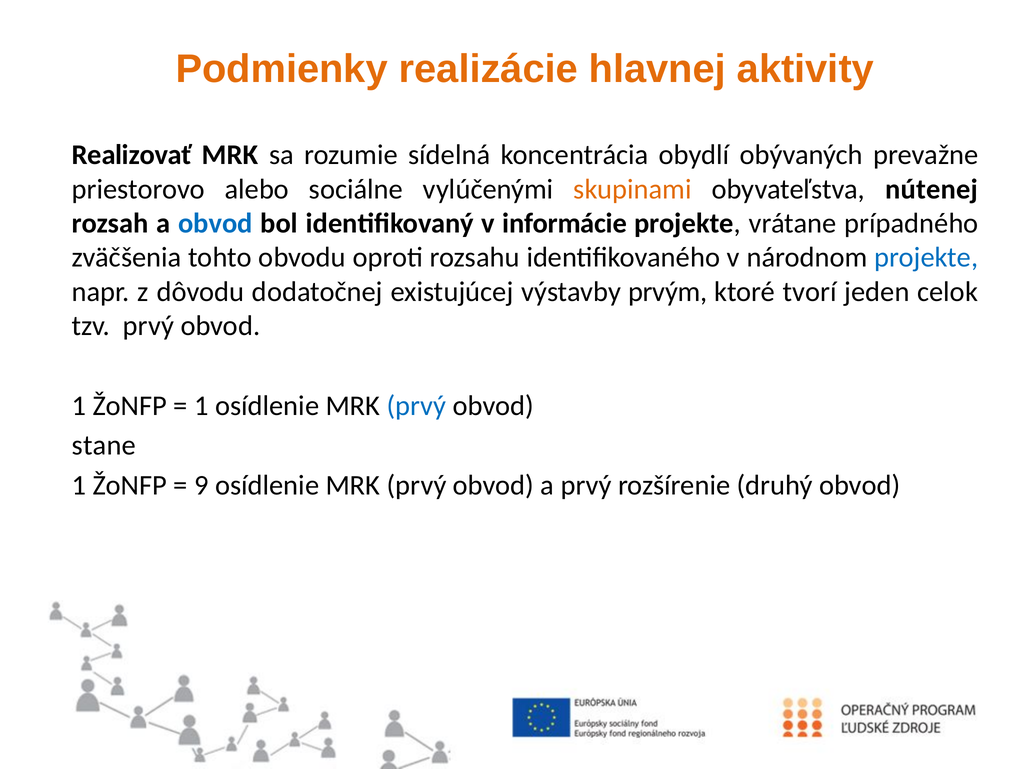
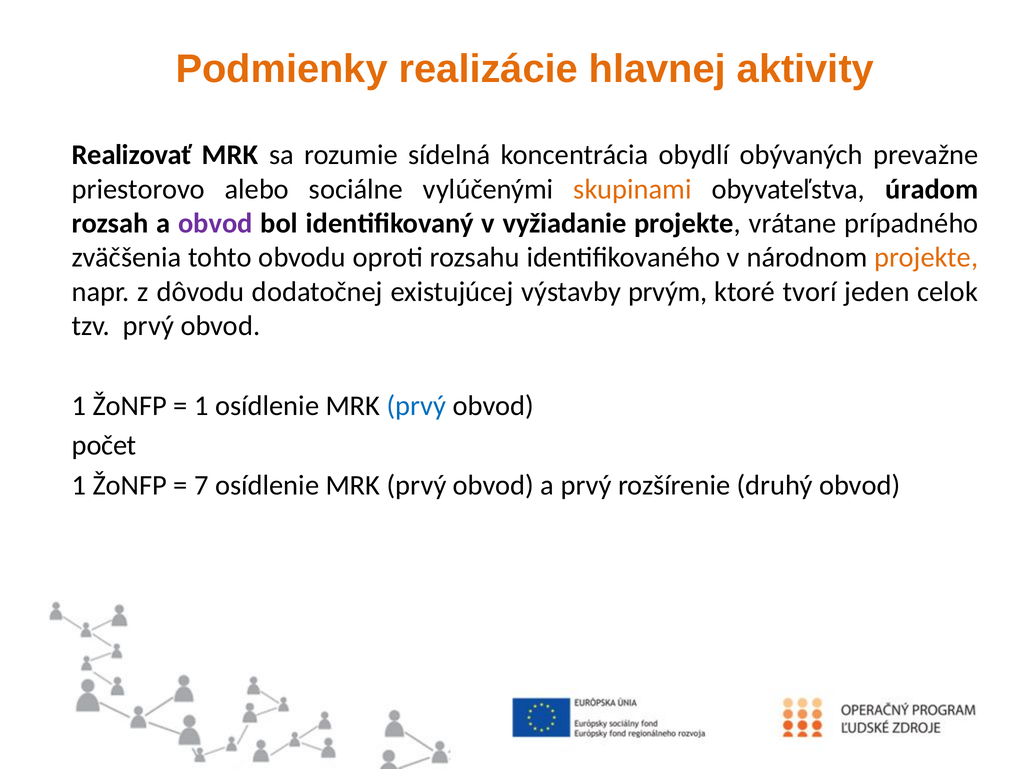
nútenej: nútenej -> úradom
obvod at (215, 223) colour: blue -> purple
informácie: informácie -> vyžiadanie
projekte at (926, 257) colour: blue -> orange
stane: stane -> počet
9: 9 -> 7
